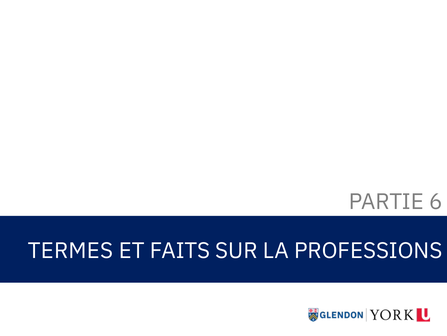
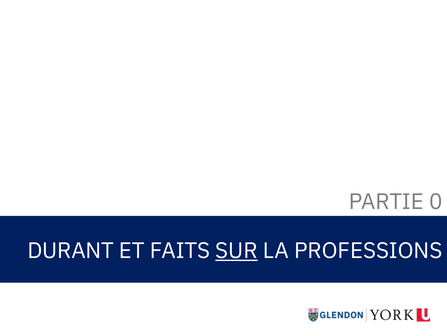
6: 6 -> 0
TERMES: TERMES -> DURANT
SUR underline: none -> present
